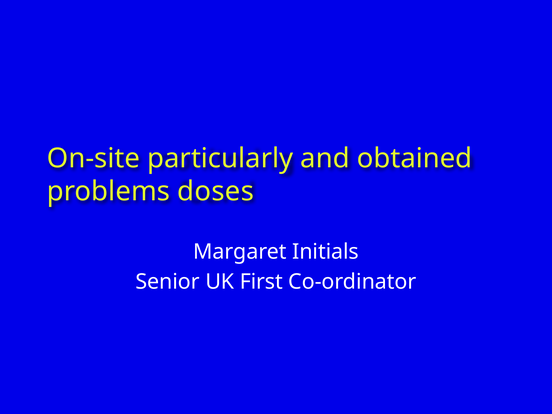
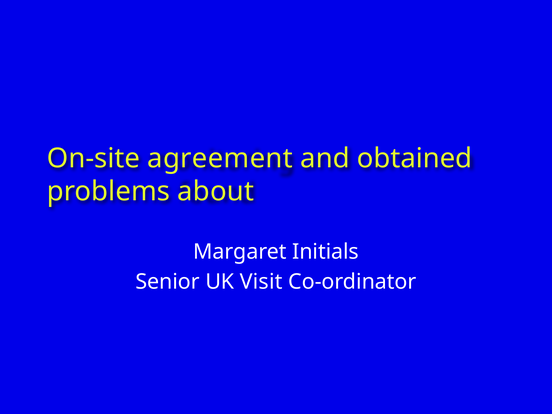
particularly: particularly -> agreement
doses: doses -> about
First: First -> Visit
